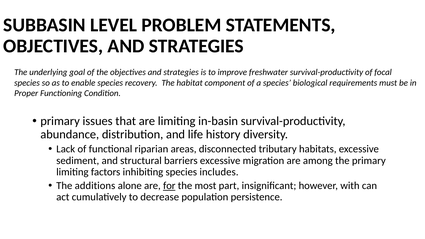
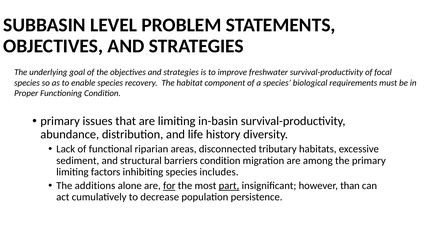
barriers excessive: excessive -> condition
part underline: none -> present
with: with -> than
